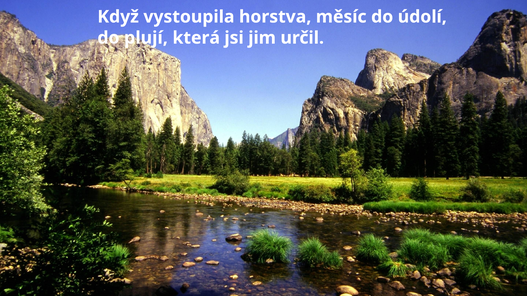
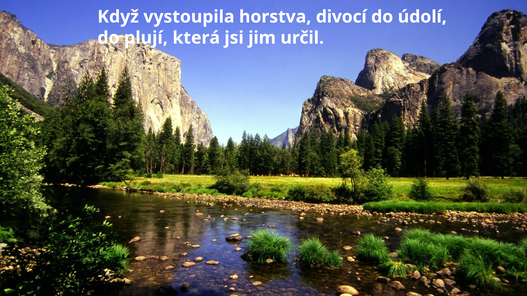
měsíc: měsíc -> divocí
